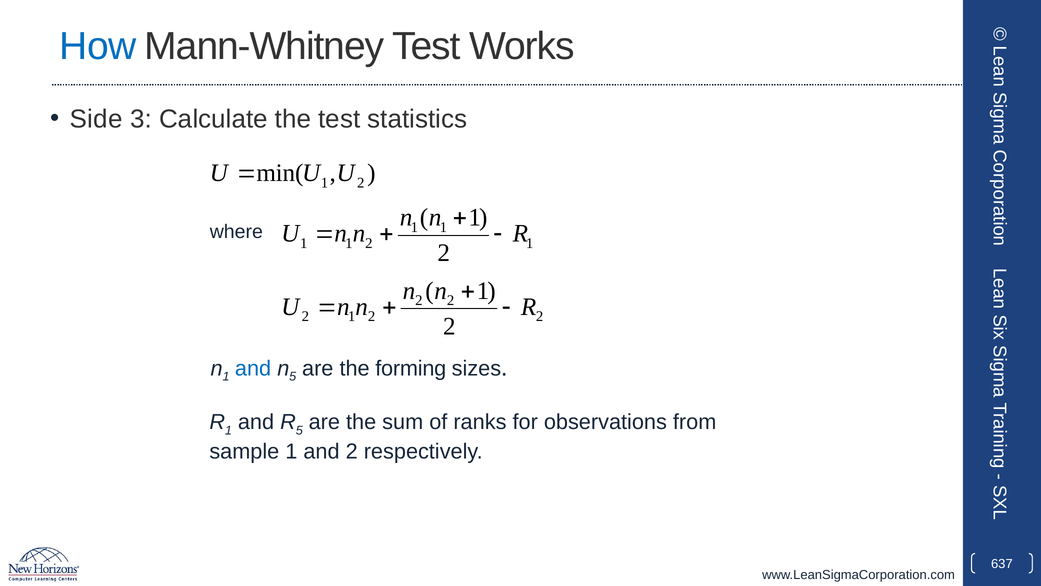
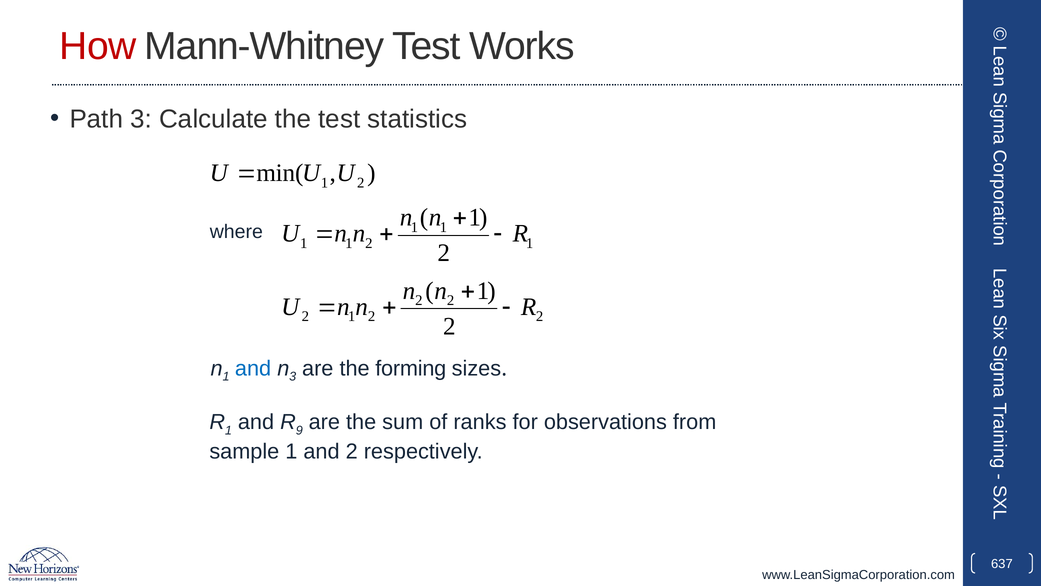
How colour: blue -> red
Side: Side -> Path
5 at (293, 377): 5 -> 3
5 at (299, 430): 5 -> 9
